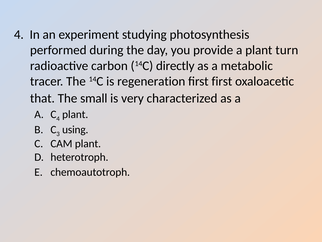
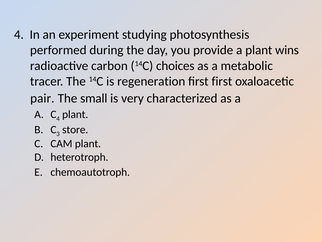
turn: turn -> wins
directly: directly -> choices
that: that -> pair
using: using -> store
